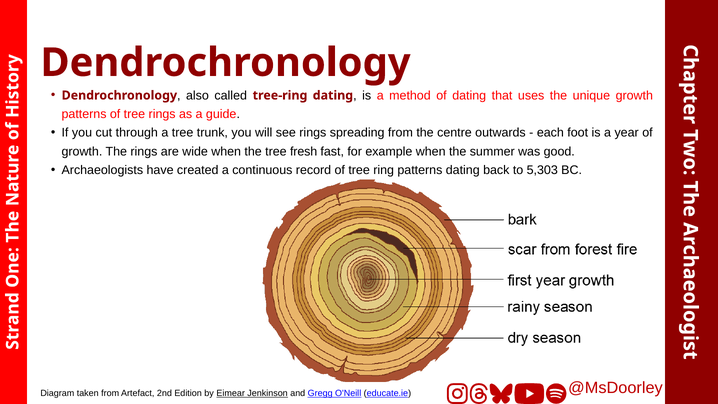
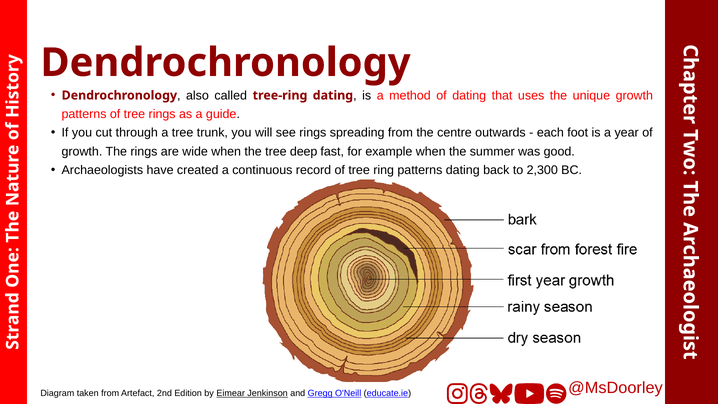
fresh: fresh -> deep
5,303: 5,303 -> 2,300
